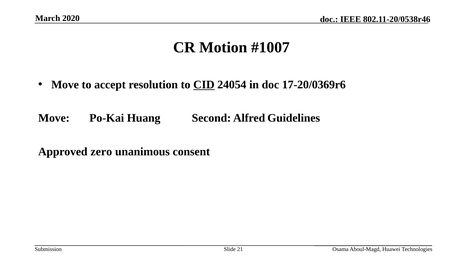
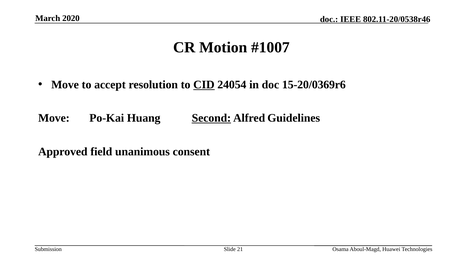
17-20/0369r6: 17-20/0369r6 -> 15-20/0369r6
Second underline: none -> present
zero: zero -> field
